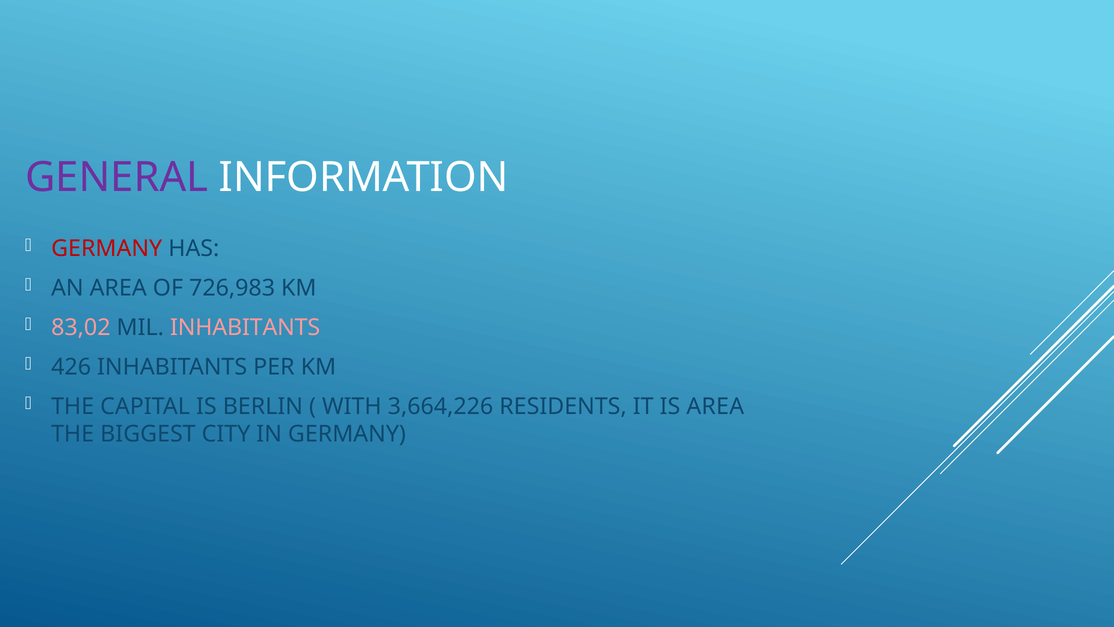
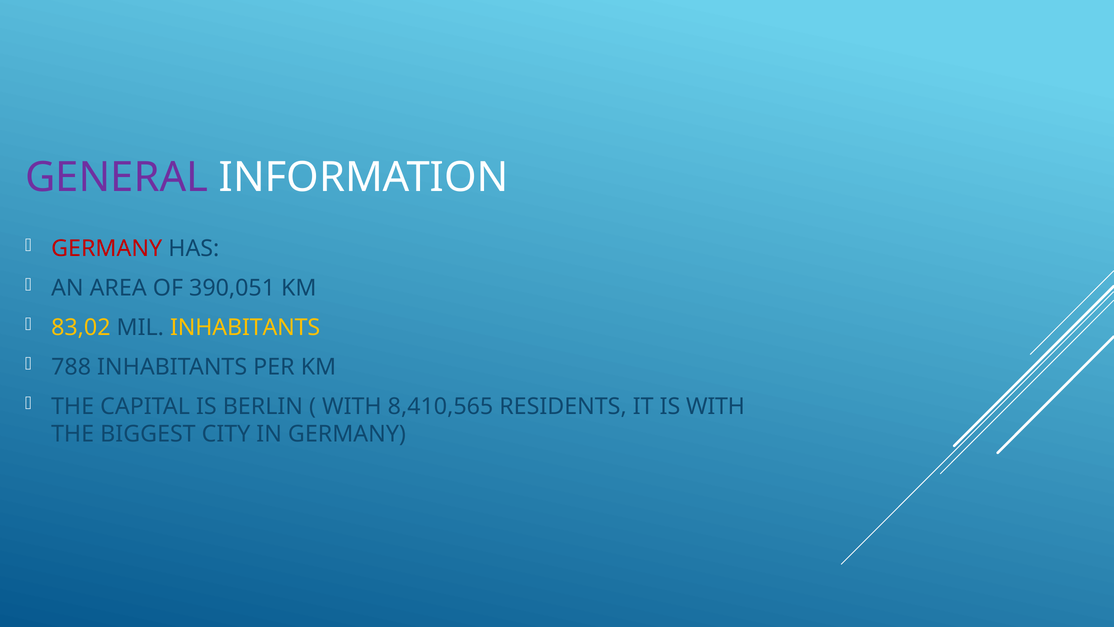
726,983: 726,983 -> 390,051
83,02 colour: pink -> yellow
INHABITANTS at (245, 327) colour: pink -> yellow
426: 426 -> 788
3,664,226: 3,664,226 -> 8,410,565
IS AREA: AREA -> WITH
